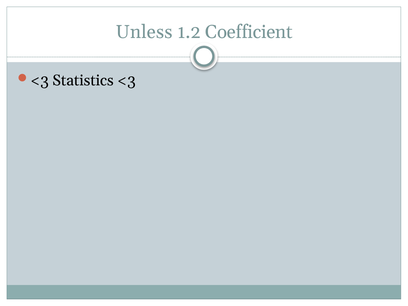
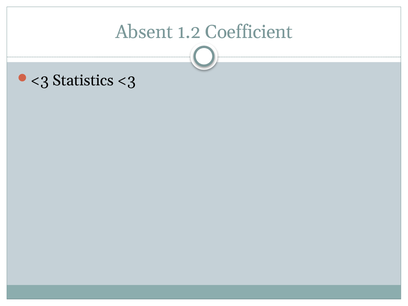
Unless: Unless -> Absent
